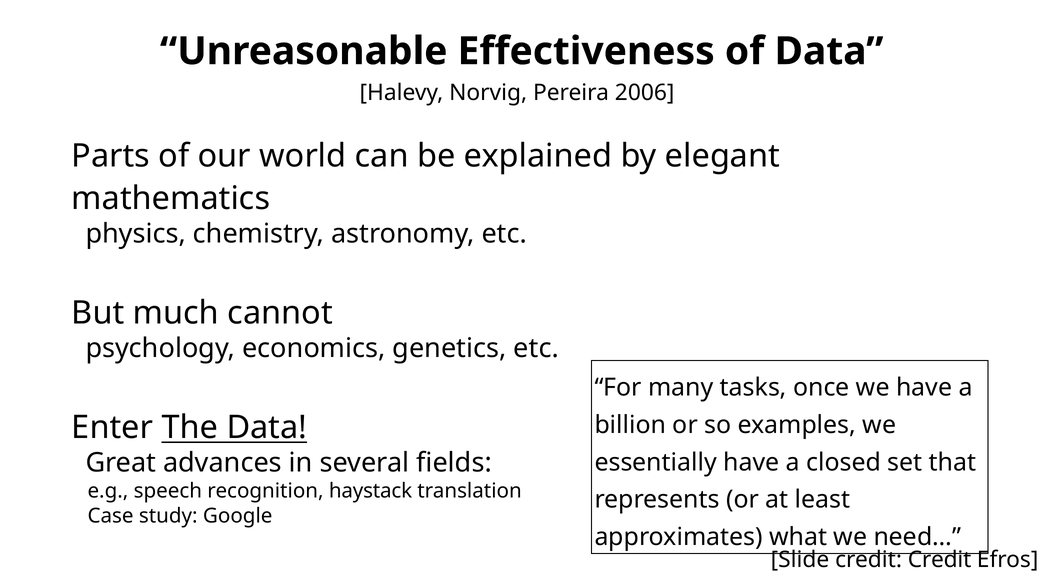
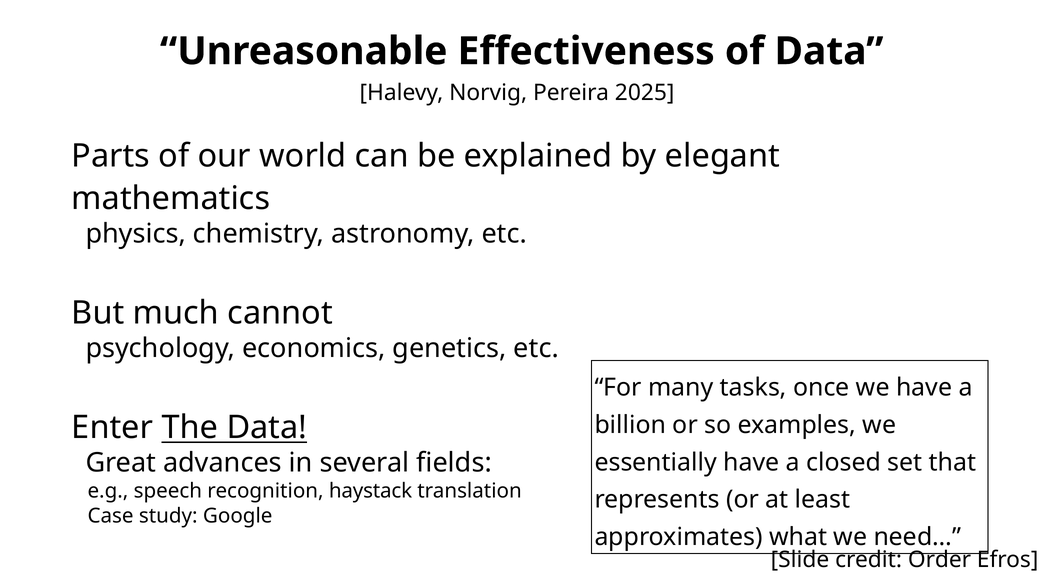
2006: 2006 -> 2025
credit Credit: Credit -> Order
